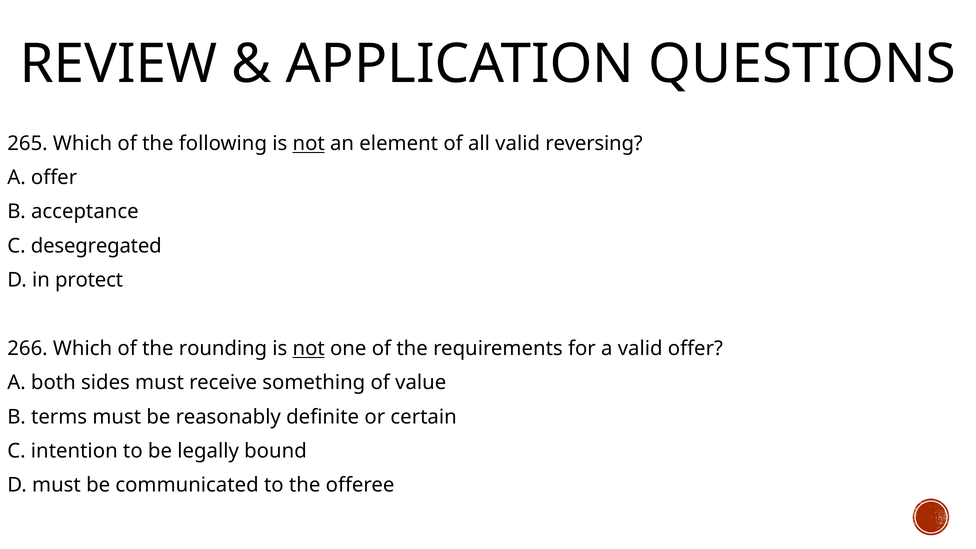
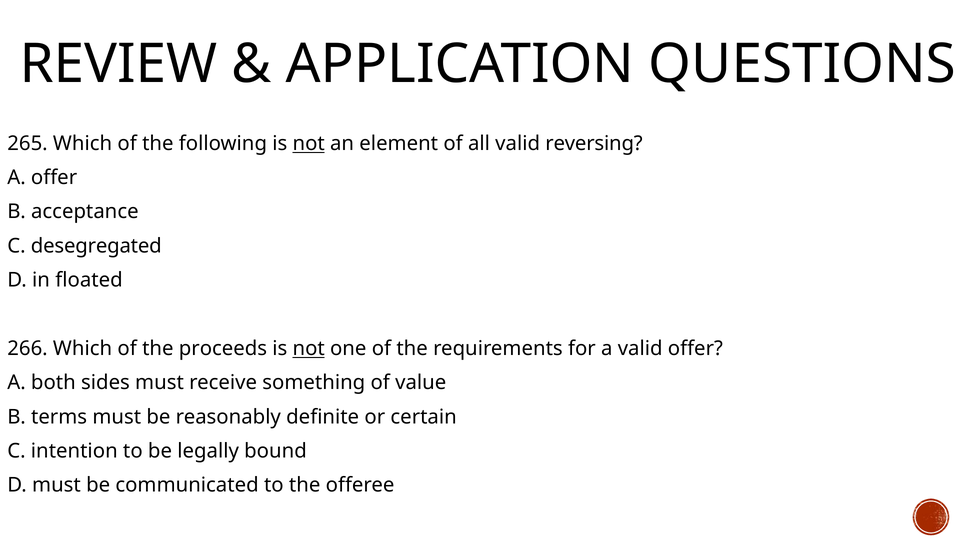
protect: protect -> floated
rounding: rounding -> proceeds
